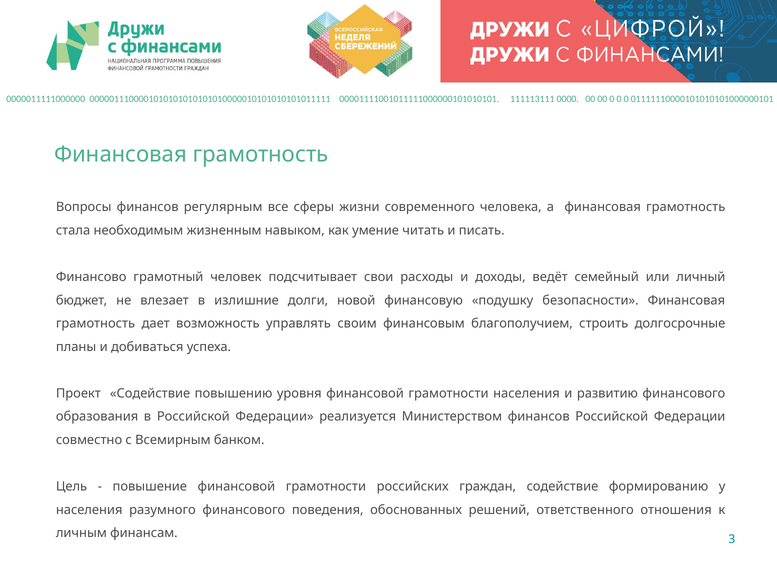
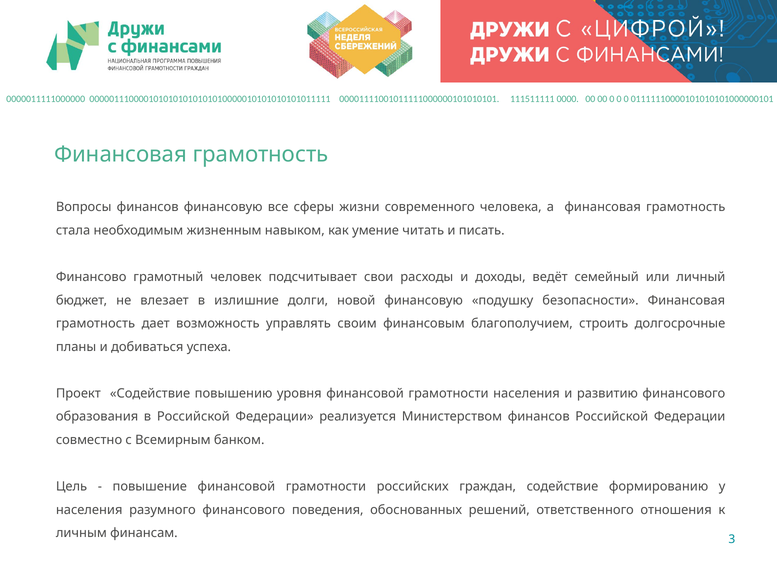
111113111: 111113111 -> 111511111
финансов регулярным: регулярным -> финансовую
